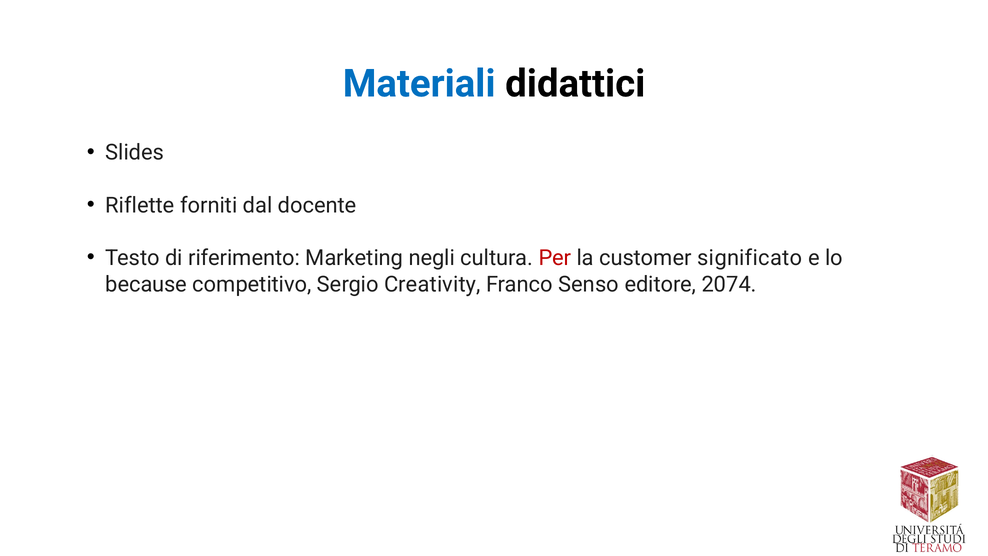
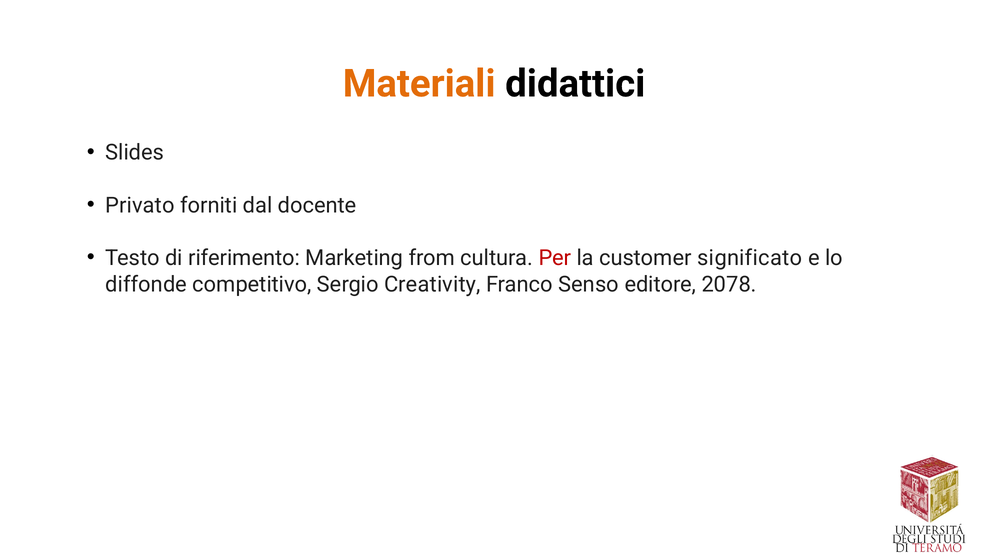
Materiali colour: blue -> orange
Riflette: Riflette -> Privato
negli: negli -> from
because: because -> diffonde
2074: 2074 -> 2078
